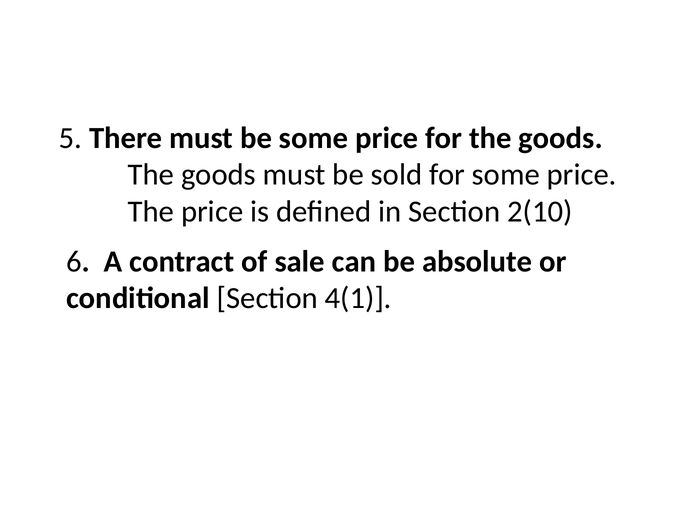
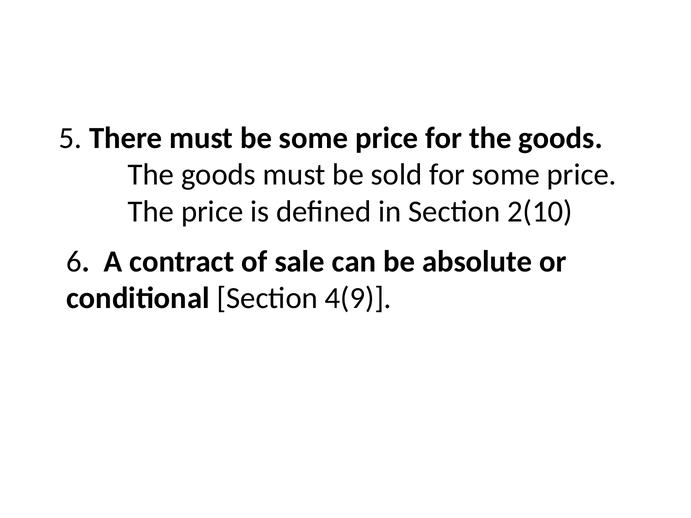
4(1: 4(1 -> 4(9
